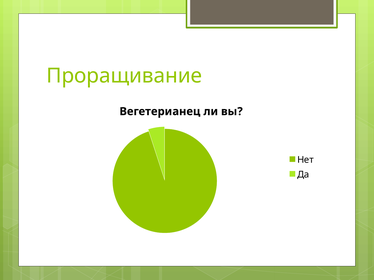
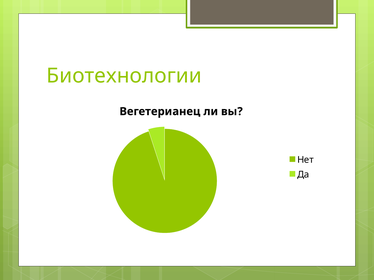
Проращивание: Проращивание -> Биотехнологии
